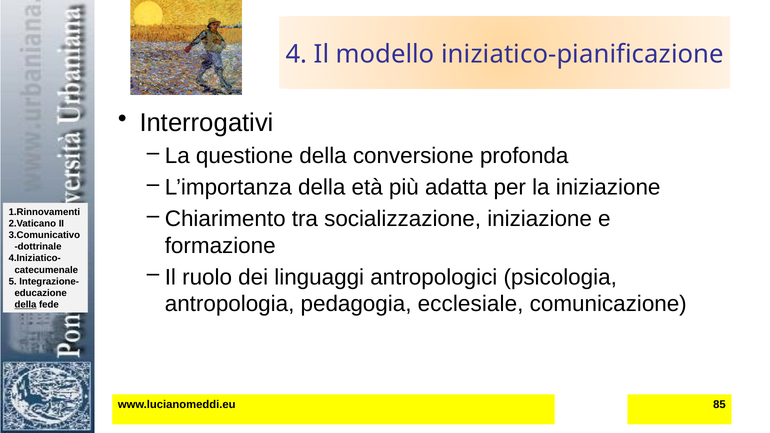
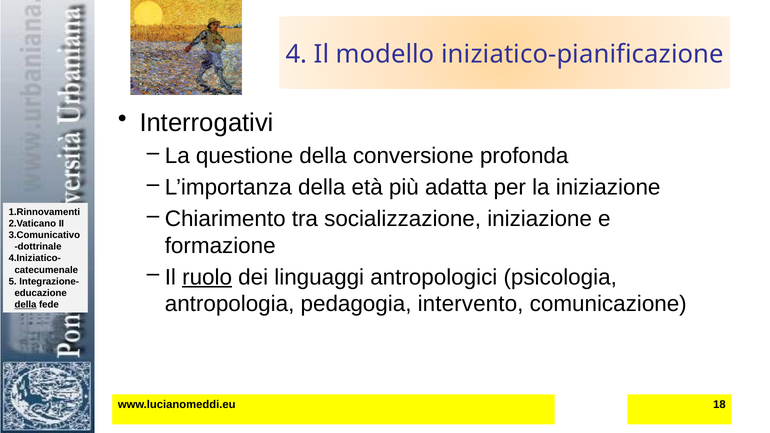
ruolo underline: none -> present
ecclesiale: ecclesiale -> intervento
85: 85 -> 18
